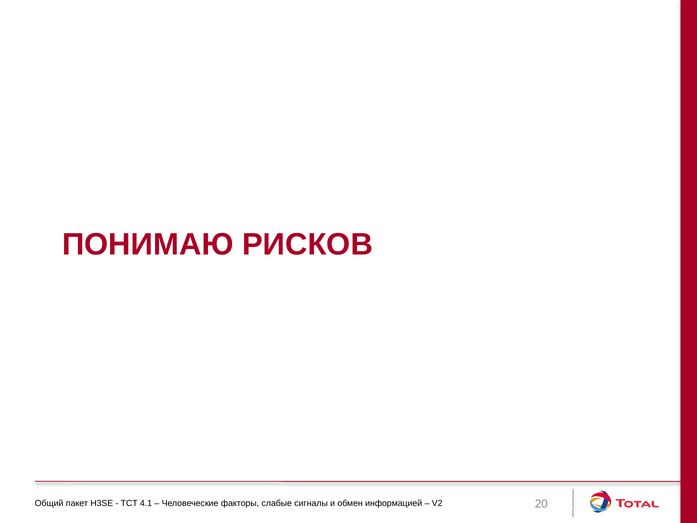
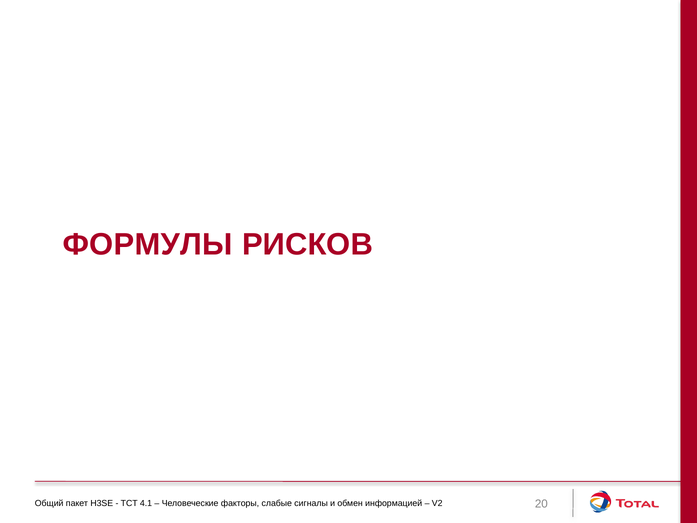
ПОНИМАЮ: ПОНИМАЮ -> ФОРМУЛЫ
